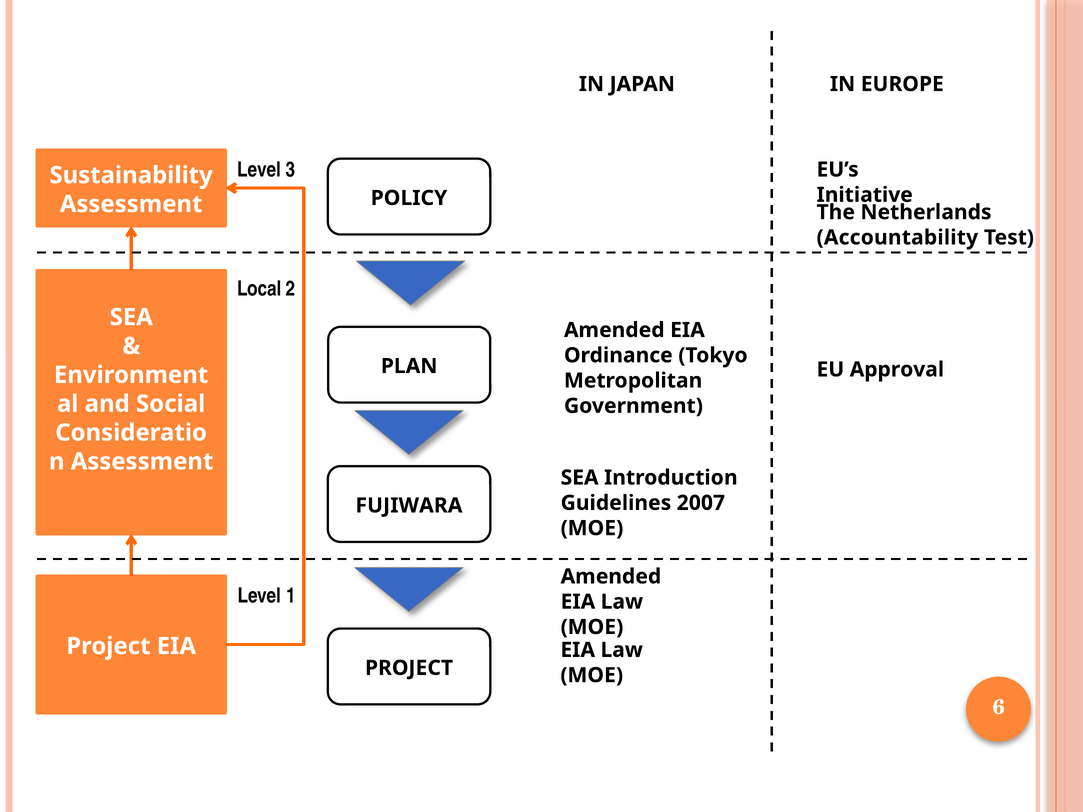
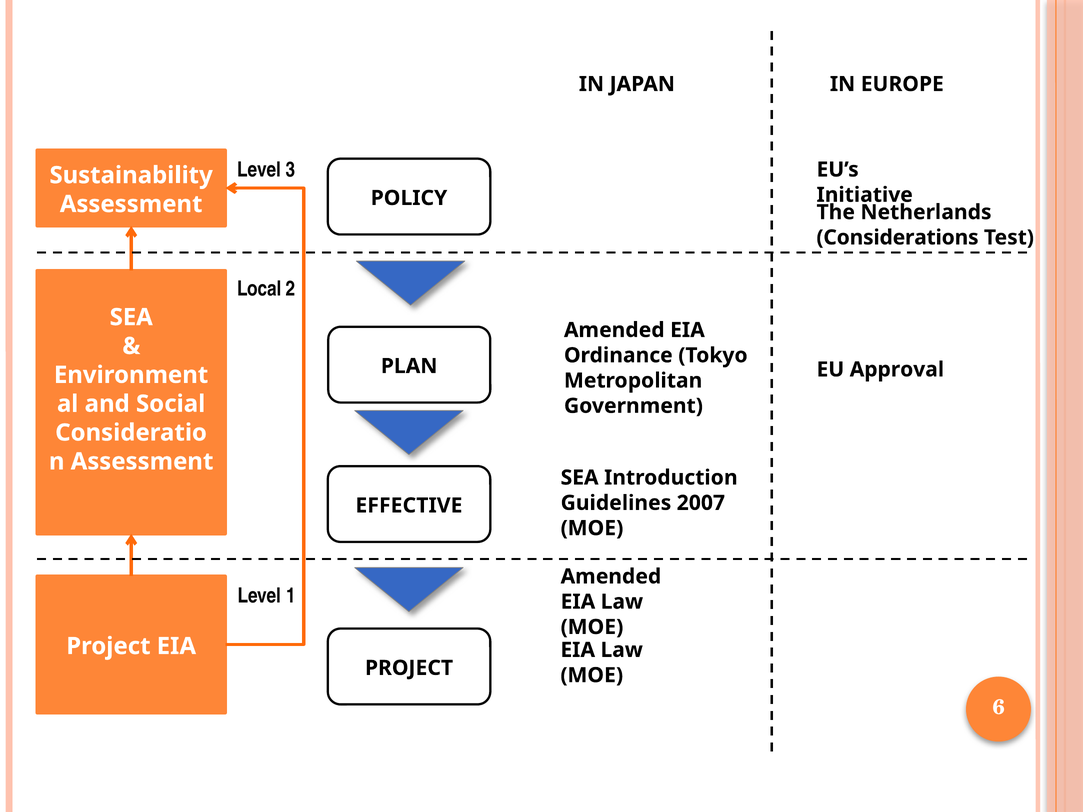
Accountability: Accountability -> Considerations
FUJIWARA: FUJIWARA -> EFFECTIVE
